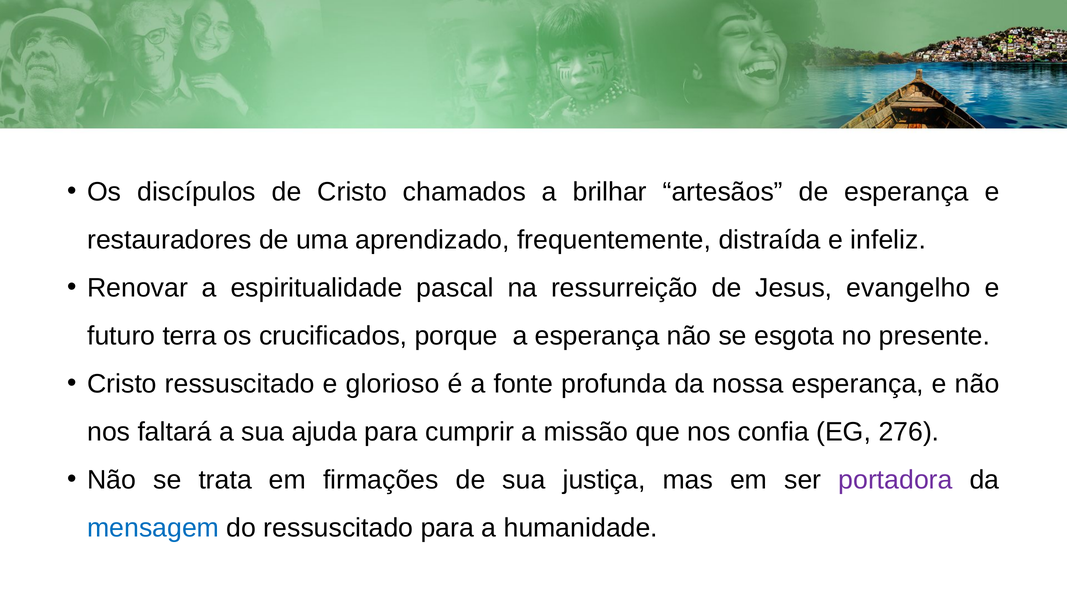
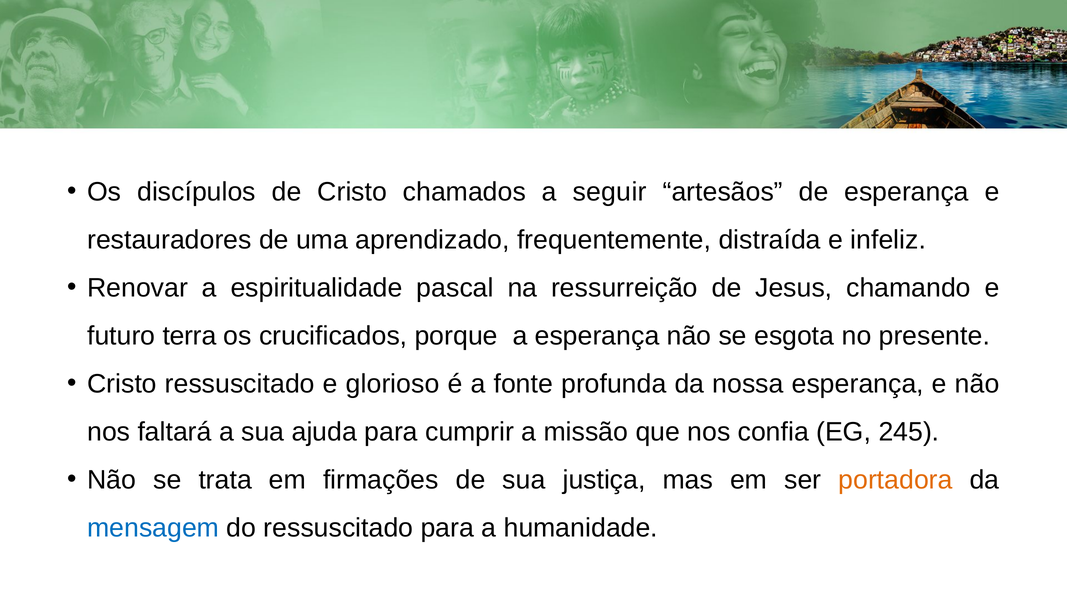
brilhar: brilhar -> seguir
evangelho: evangelho -> chamando
276: 276 -> 245
portadora colour: purple -> orange
